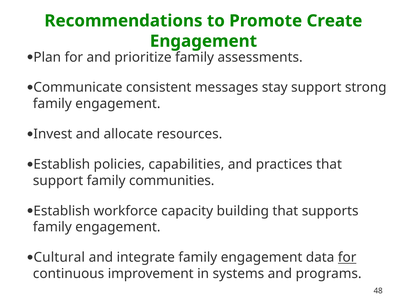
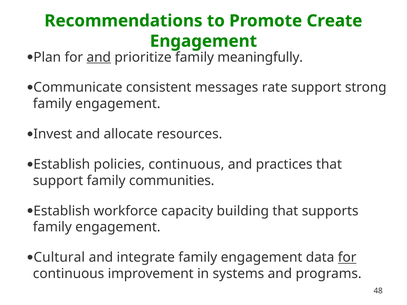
and at (99, 57) underline: none -> present
assessments: assessments -> meaningfully
stay: stay -> rate
policies capabilities: capabilities -> continuous
